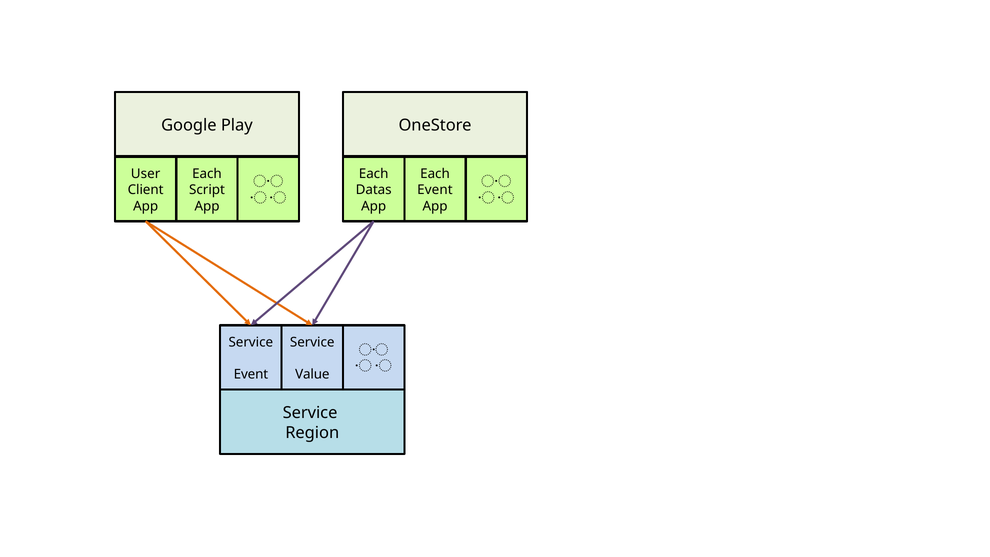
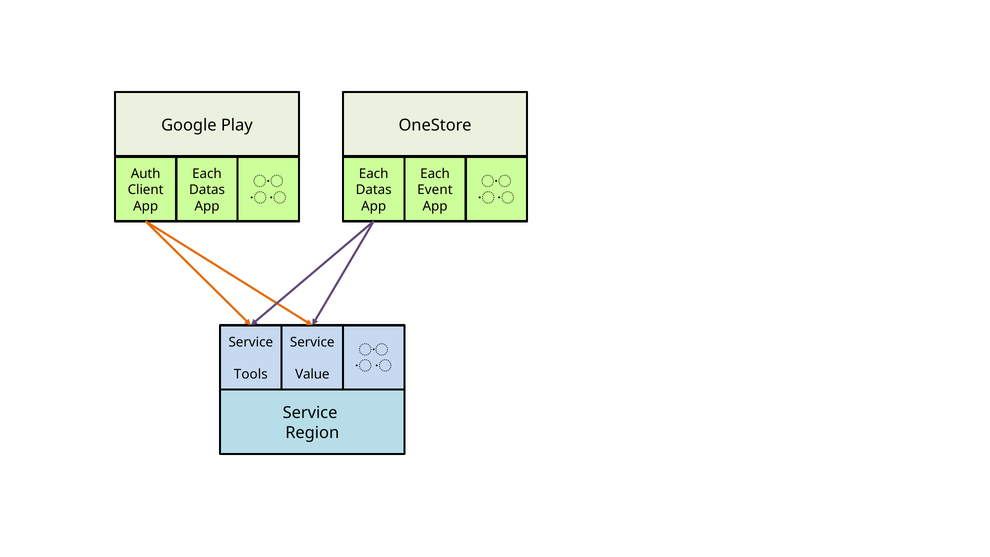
User: User -> Auth
Script at (207, 190): Script -> Datas
Event at (251, 374): Event -> Tools
